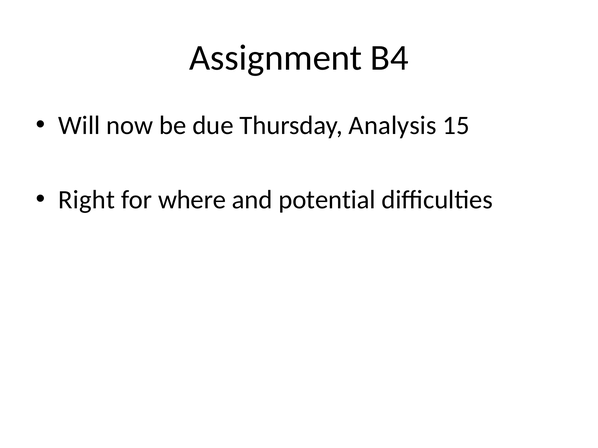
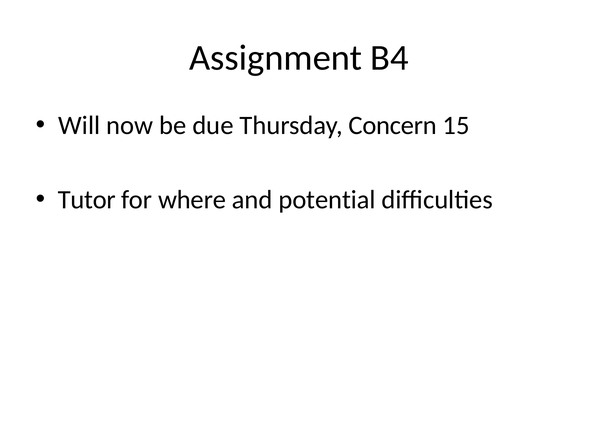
Analysis: Analysis -> Concern
Right: Right -> Tutor
